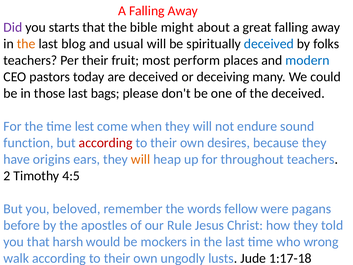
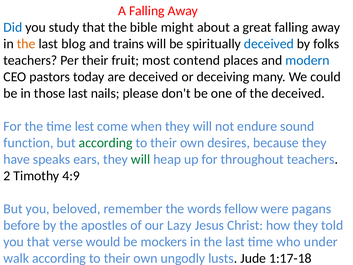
Did colour: purple -> blue
starts: starts -> study
usual: usual -> trains
perform: perform -> contend
bags: bags -> nails
according at (106, 143) colour: red -> green
origins: origins -> speaks
will at (141, 159) colour: orange -> green
4:5: 4:5 -> 4:9
Rule: Rule -> Lazy
harsh: harsh -> verse
wrong: wrong -> under
